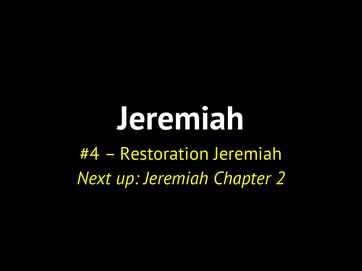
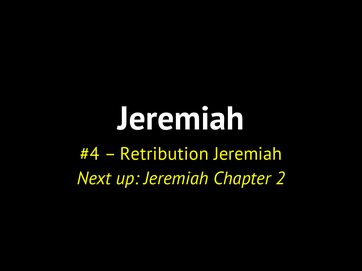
Restoration: Restoration -> Retribution
